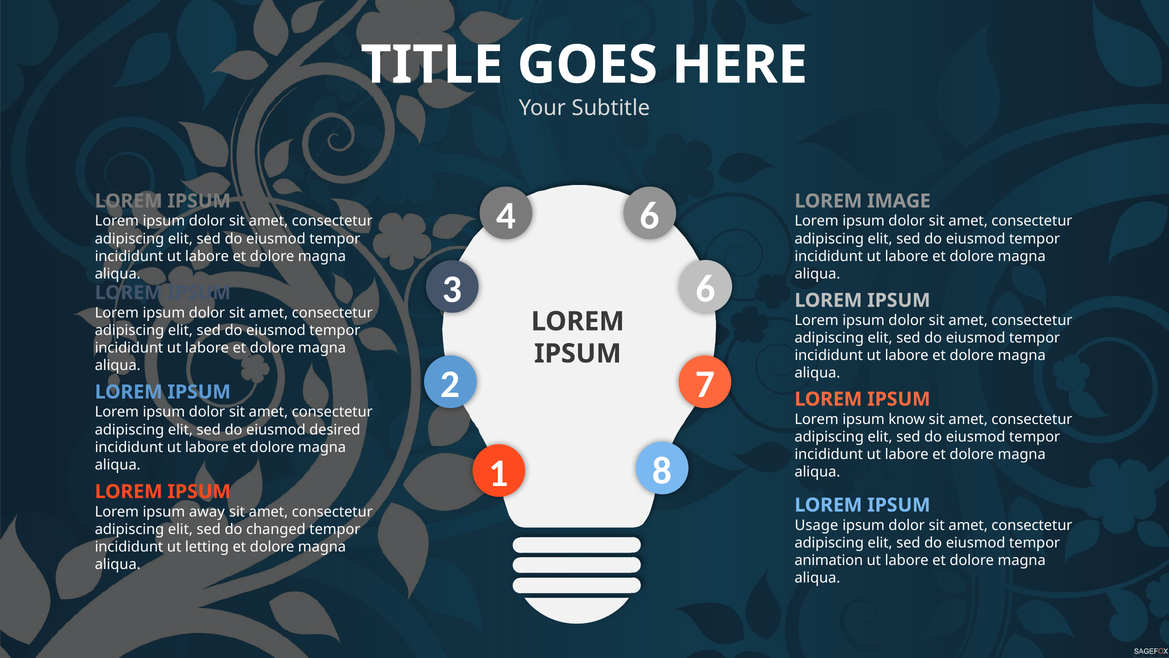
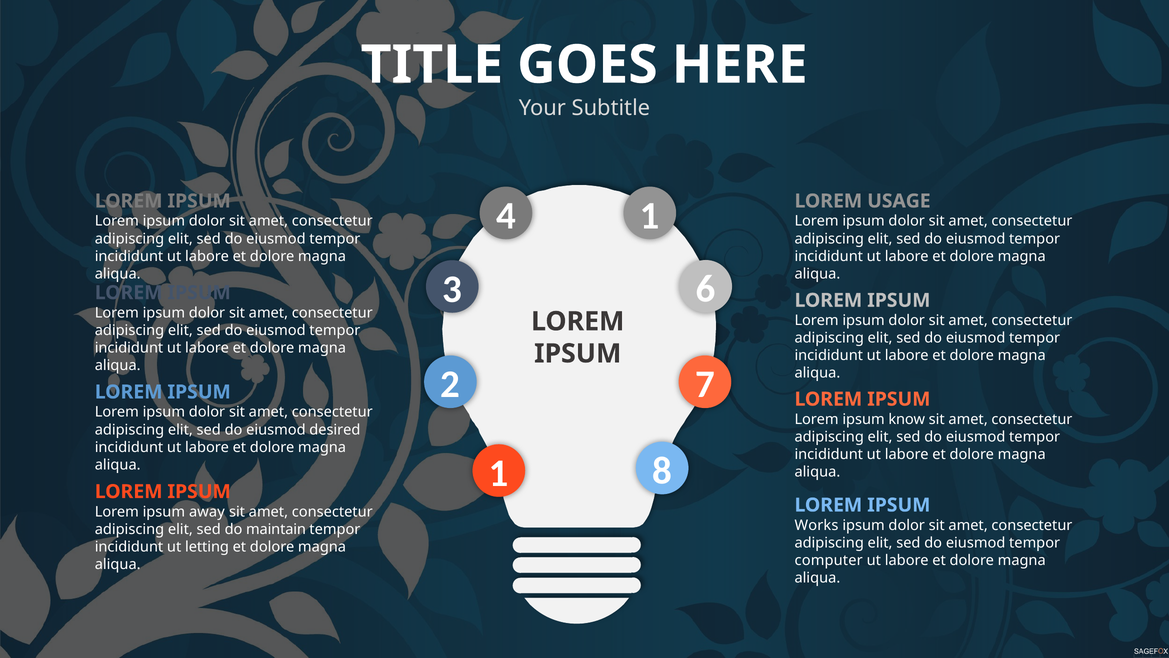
IMAGE: IMAGE -> USAGE
4 6: 6 -> 1
Usage: Usage -> Works
changed: changed -> maintain
animation: animation -> computer
